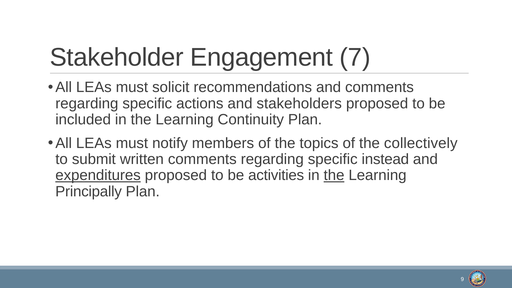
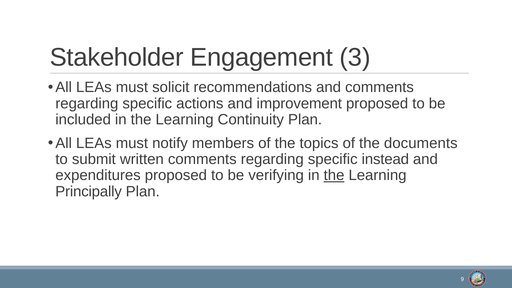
7: 7 -> 3
stakeholders: stakeholders -> improvement
collectively: collectively -> documents
expenditures underline: present -> none
activities: activities -> verifying
